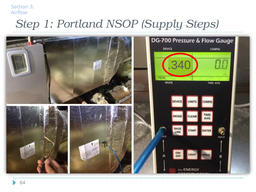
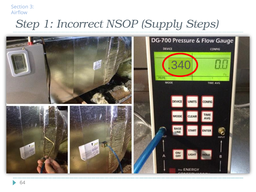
Portland: Portland -> Incorrect
